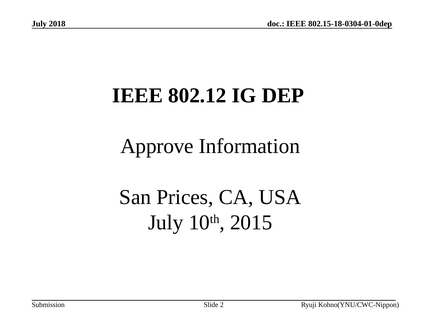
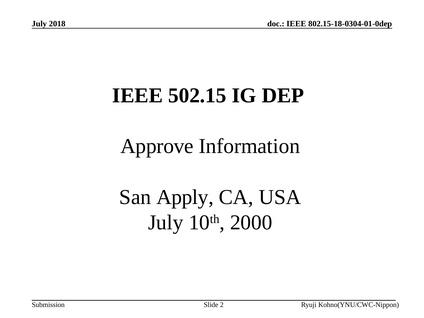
802.12: 802.12 -> 502.15
Prices: Prices -> Apply
2015: 2015 -> 2000
